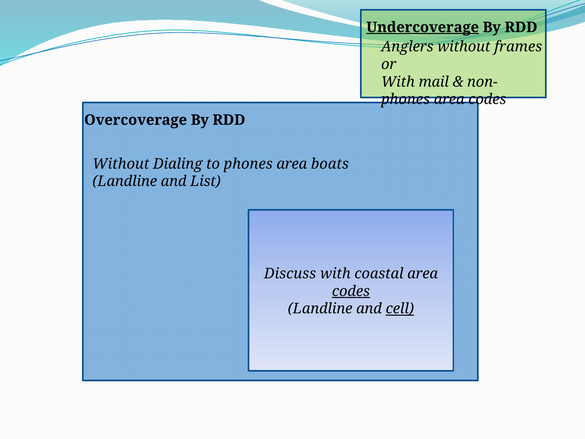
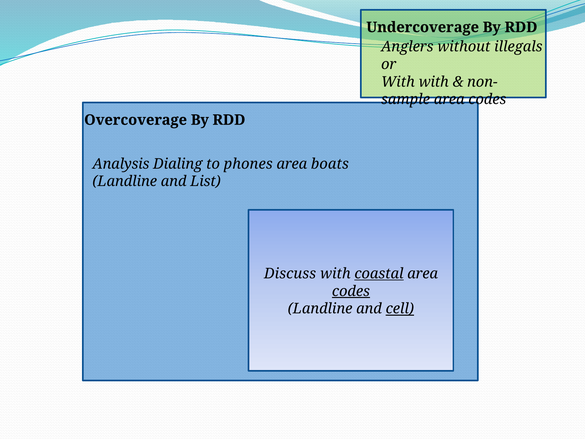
Undercoverage underline: present -> none
frames: frames -> illegals
With mail: mail -> with
phones at (406, 99): phones -> sample
Without at (121, 164): Without -> Analysis
coastal underline: none -> present
